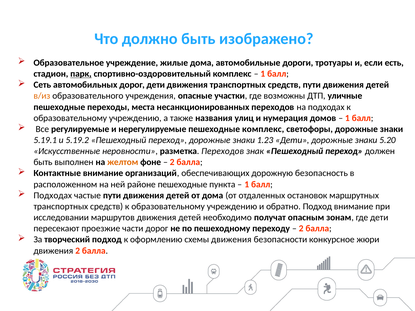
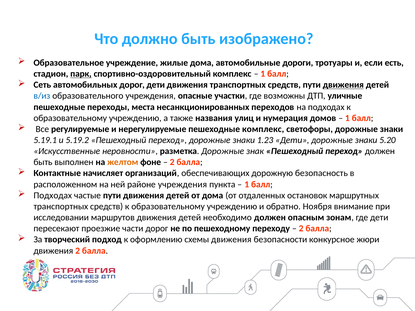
движения at (343, 85) underline: none -> present
в/из colour: orange -> blue
разметка Переходов: Переходов -> Дорожные
Контактные внимание: внимание -> начисляет
районе пешеходные: пешеходные -> учреждения
обратно Подход: Подход -> Ноября
необходимо получат: получат -> должен
